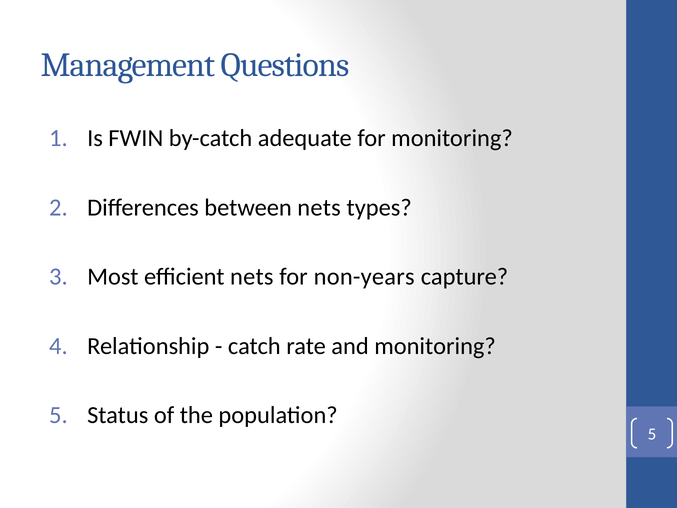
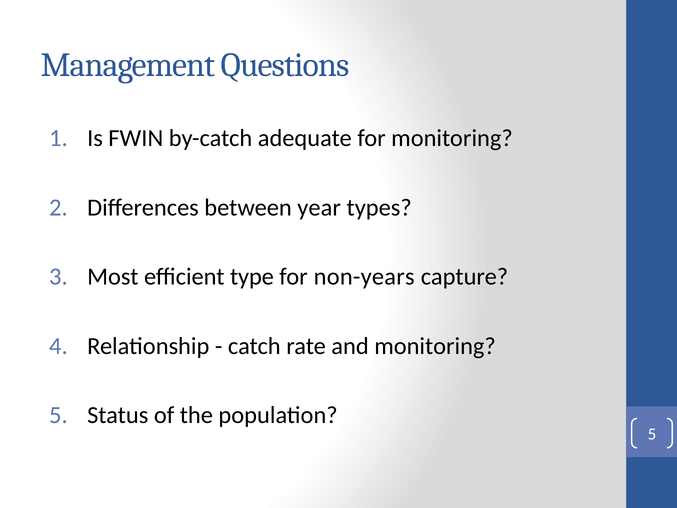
between nets: nets -> year
efficient nets: nets -> type
